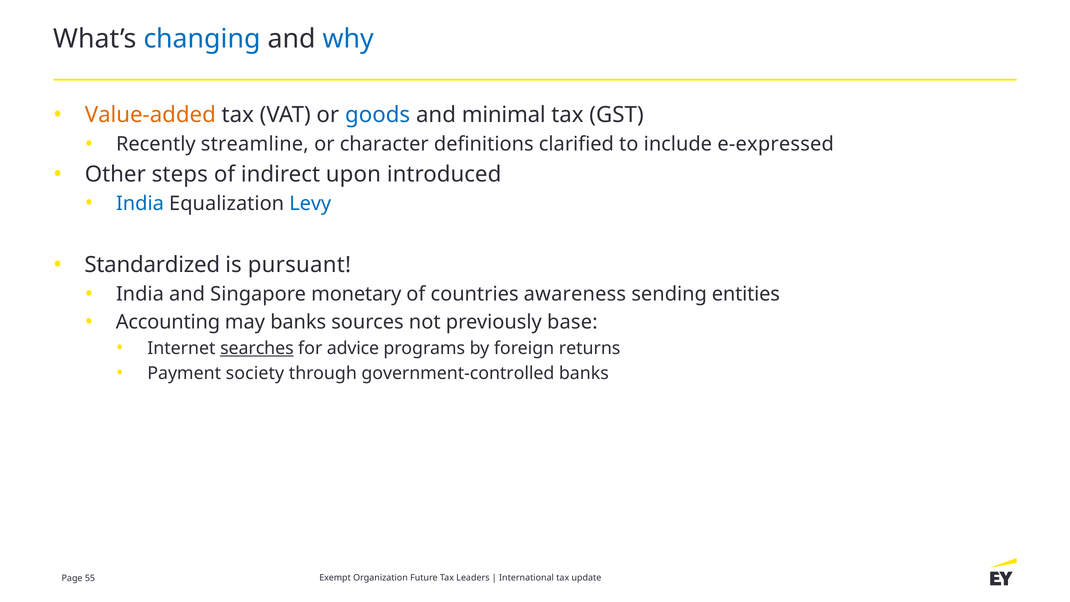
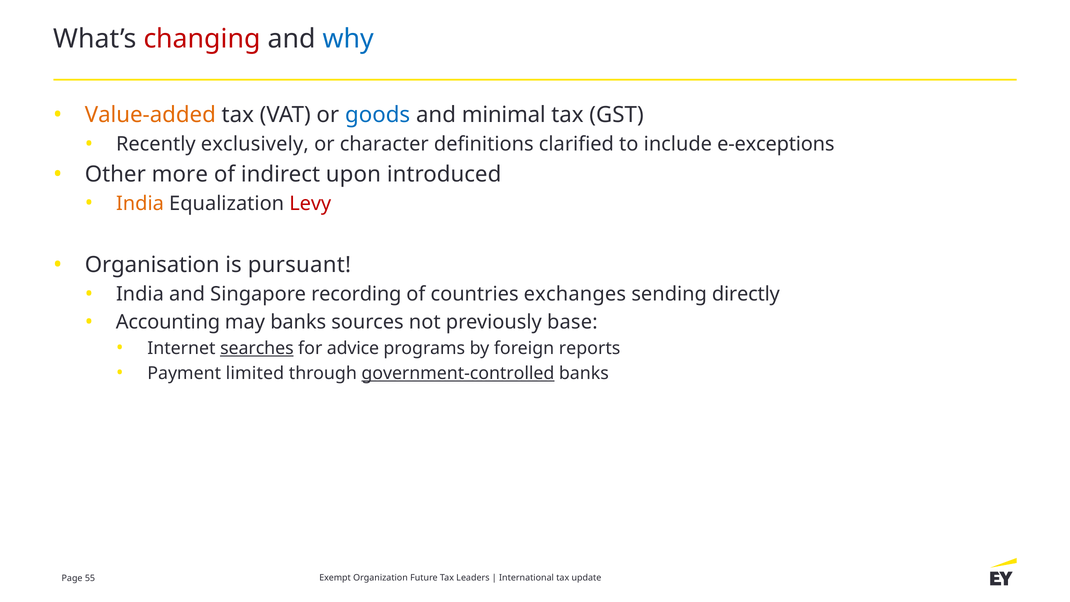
changing colour: blue -> red
streamline: streamline -> exclusively
e-expressed: e-expressed -> e-exceptions
steps: steps -> more
India at (140, 203) colour: blue -> orange
Levy colour: blue -> red
Standardized: Standardized -> Organisation
monetary: monetary -> recording
awareness: awareness -> exchanges
entities: entities -> directly
returns: returns -> reports
society: society -> limited
government-controlled underline: none -> present
